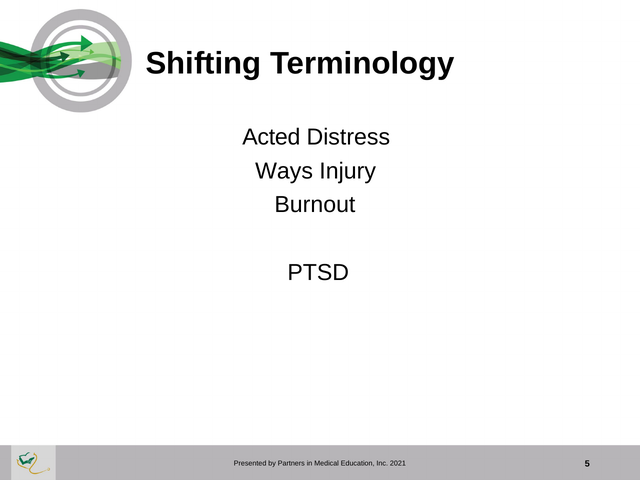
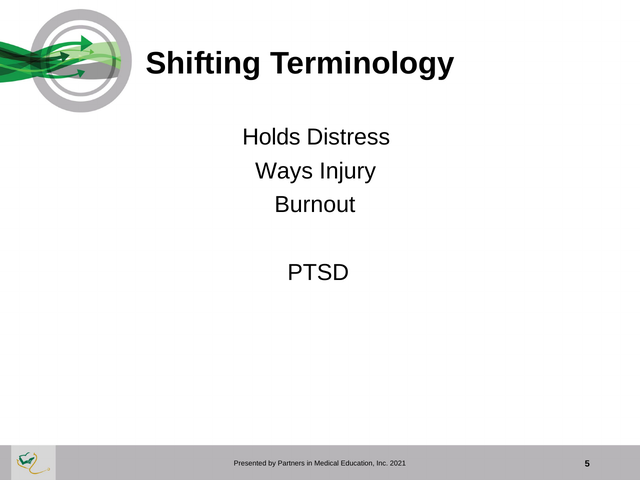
Acted: Acted -> Holds
